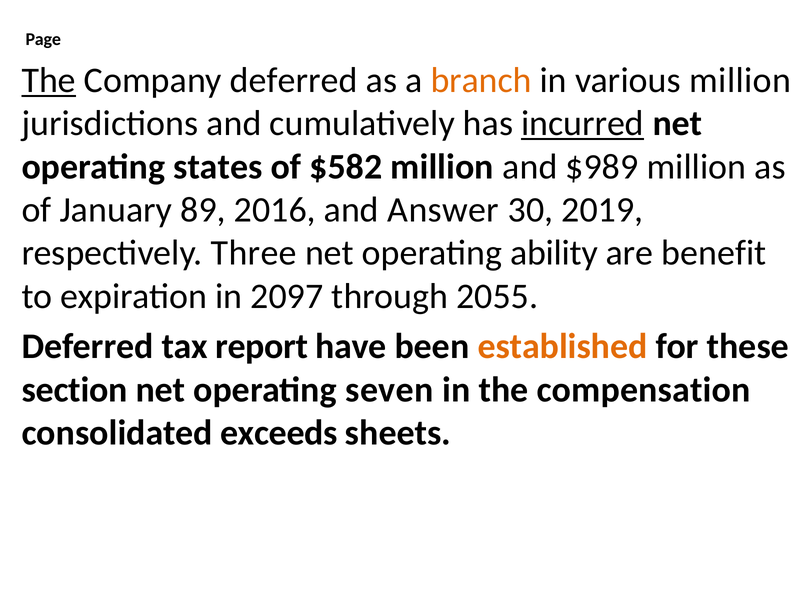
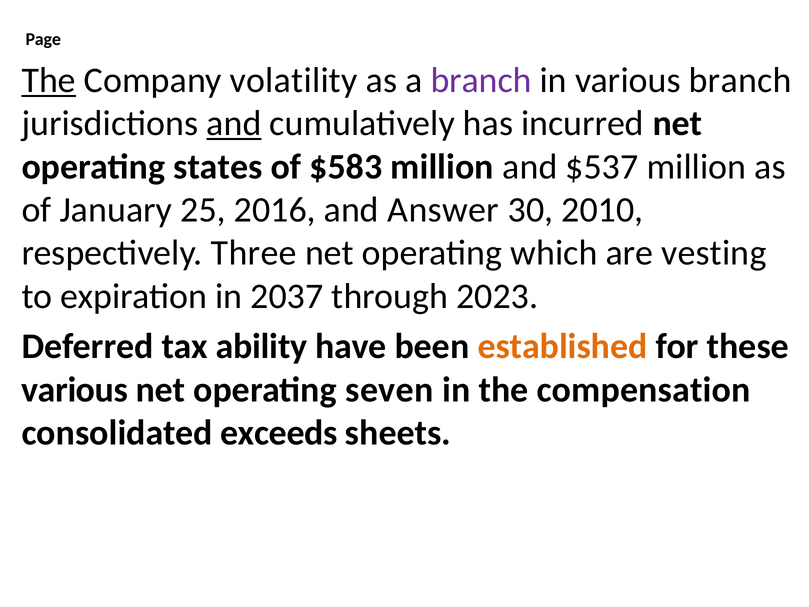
Company deferred: deferred -> volatility
branch at (481, 80) colour: orange -> purple
various million: million -> branch
and at (234, 123) underline: none -> present
incurred underline: present -> none
$582: $582 -> $583
$989: $989 -> $537
89: 89 -> 25
2019: 2019 -> 2010
ability: ability -> which
benefit: benefit -> vesting
2097: 2097 -> 2037
2055: 2055 -> 2023
report: report -> ability
section at (75, 390): section -> various
